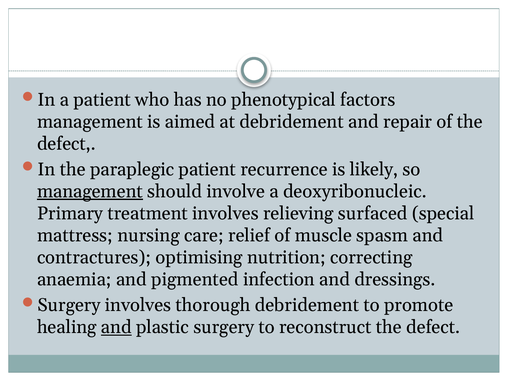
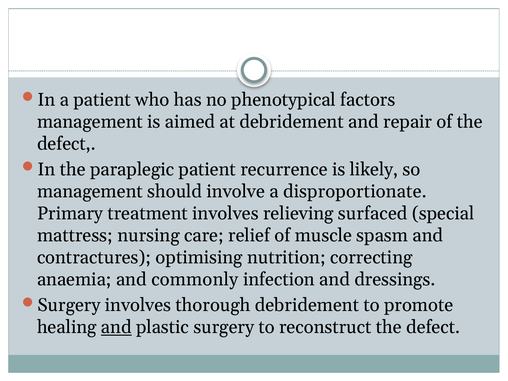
management at (90, 191) underline: present -> none
deoxyribonucleic: deoxyribonucleic -> disproportionate
pigmented: pigmented -> commonly
